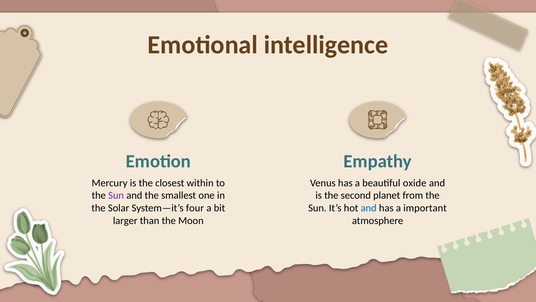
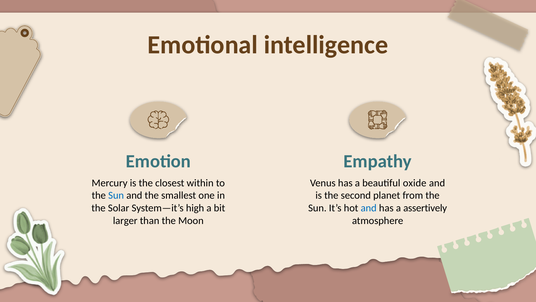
Sun at (116, 195) colour: purple -> blue
four: four -> high
important: important -> assertively
